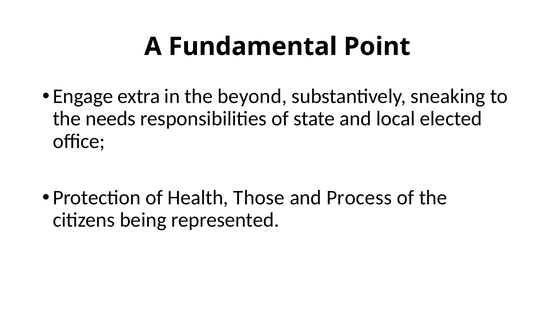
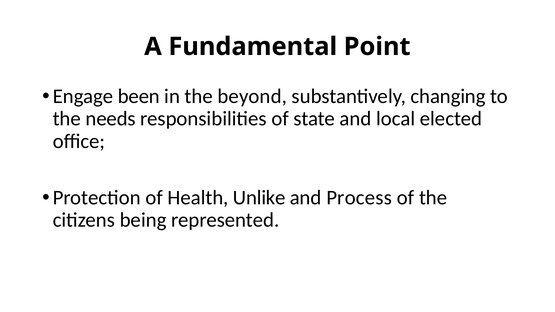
extra: extra -> been
sneaking: sneaking -> changing
Those: Those -> Unlike
